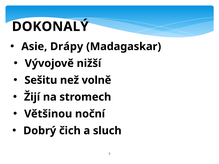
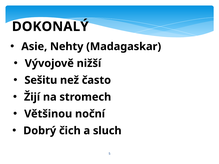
Drápy: Drápy -> Nehty
volně: volně -> často
